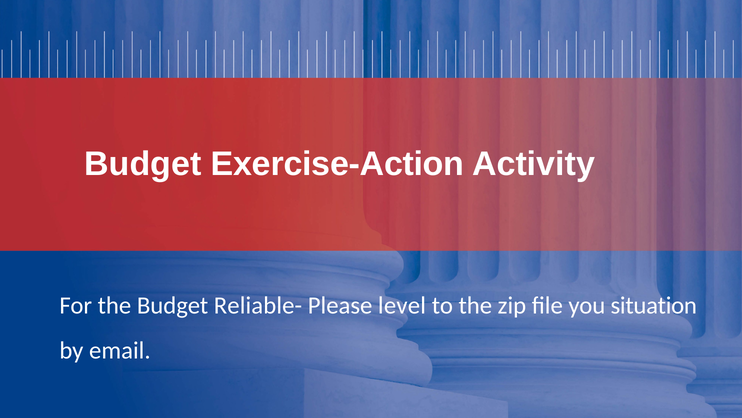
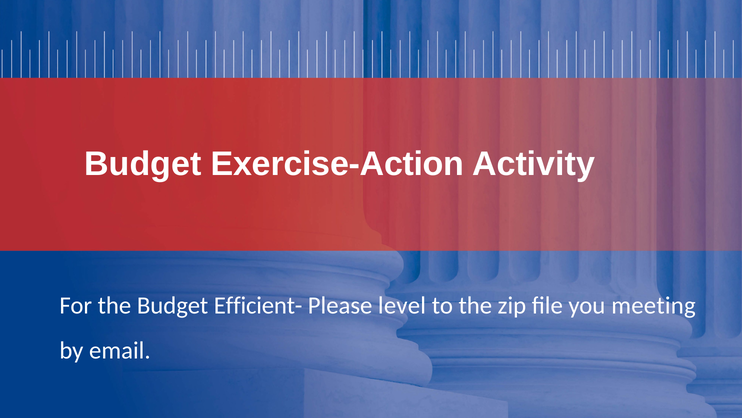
Reliable-: Reliable- -> Efficient-
situation: situation -> meeting
